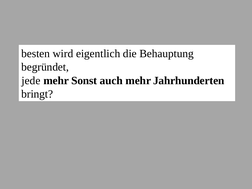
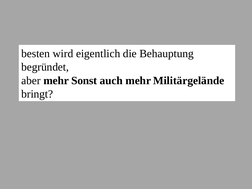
jede: jede -> aber
Jahrhunderten: Jahrhunderten -> Militärgelände
